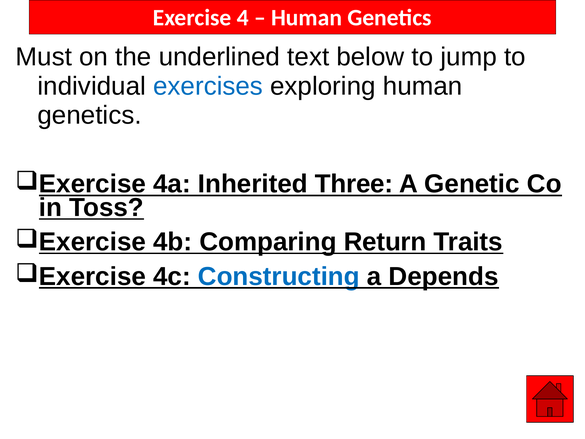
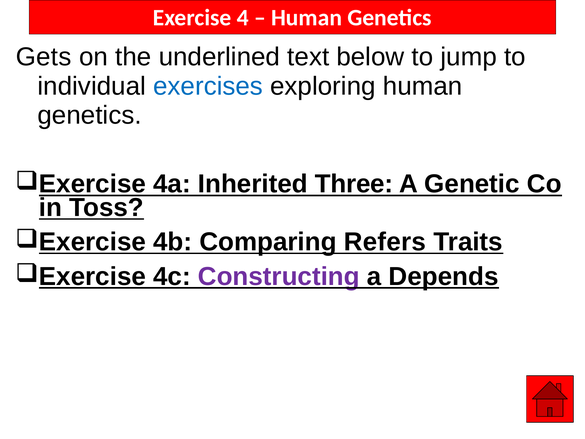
Must: Must -> Gets
Return: Return -> Refers
Constructing colour: blue -> purple
